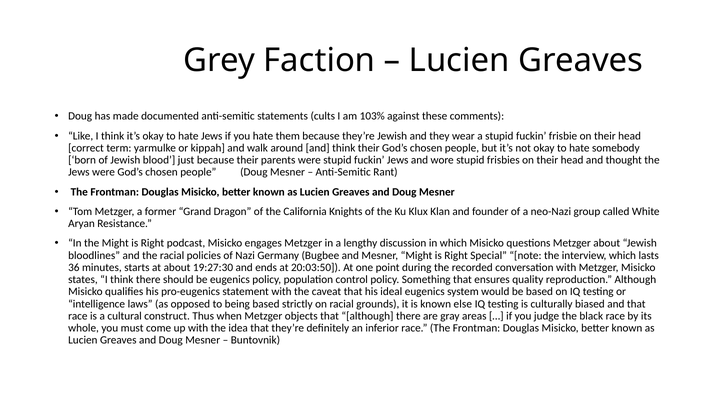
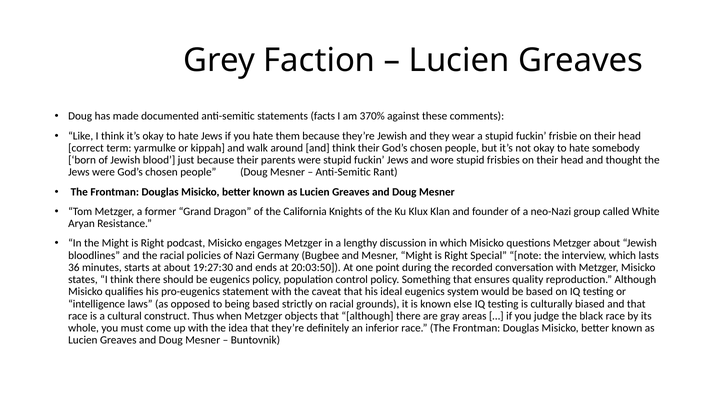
cults: cults -> facts
103%: 103% -> 370%
